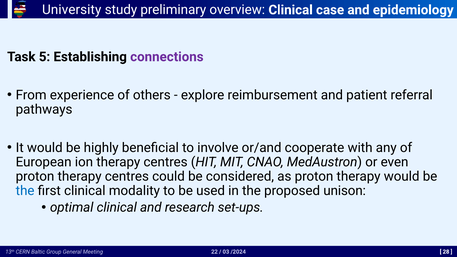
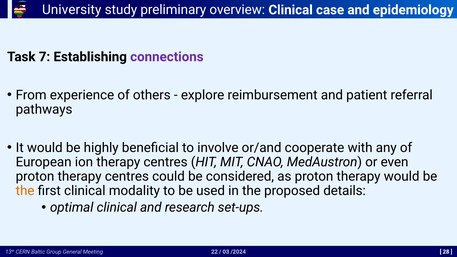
5: 5 -> 7
the at (25, 191) colour: blue -> orange
unison: unison -> details
